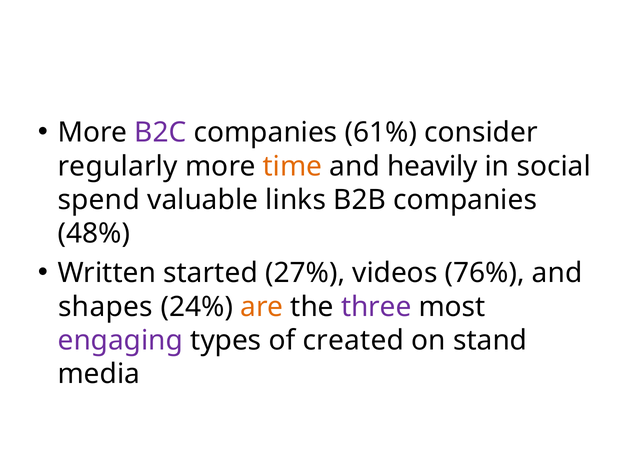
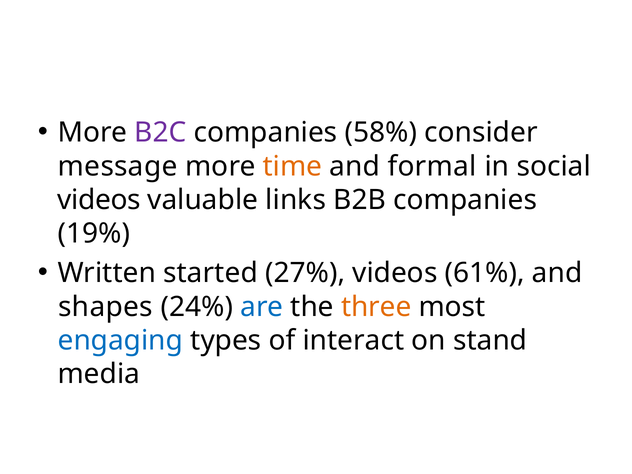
61%: 61% -> 58%
regularly: regularly -> message
heavily: heavily -> formal
spend at (99, 200): spend -> videos
48%: 48% -> 19%
76%: 76% -> 61%
are colour: orange -> blue
three colour: purple -> orange
engaging colour: purple -> blue
created: created -> interact
